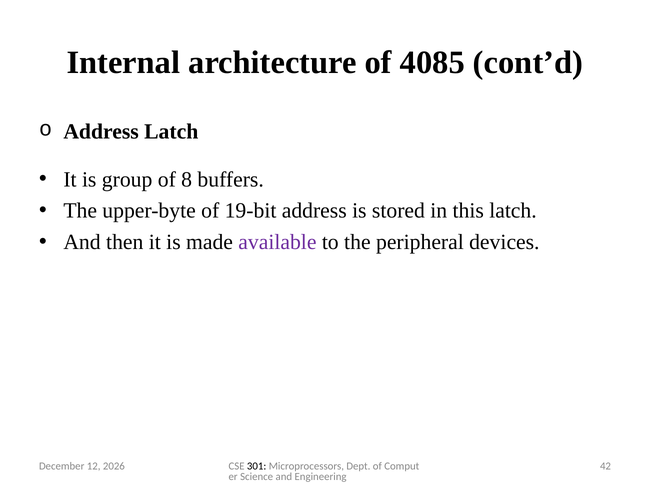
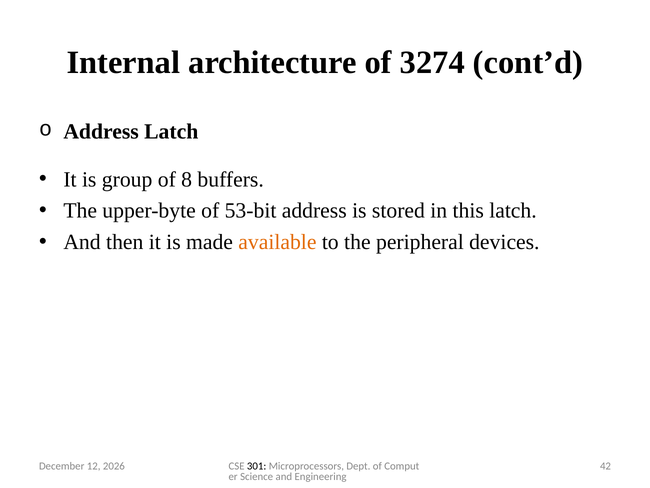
4085: 4085 -> 3274
19-bit: 19-bit -> 53-bit
available colour: purple -> orange
